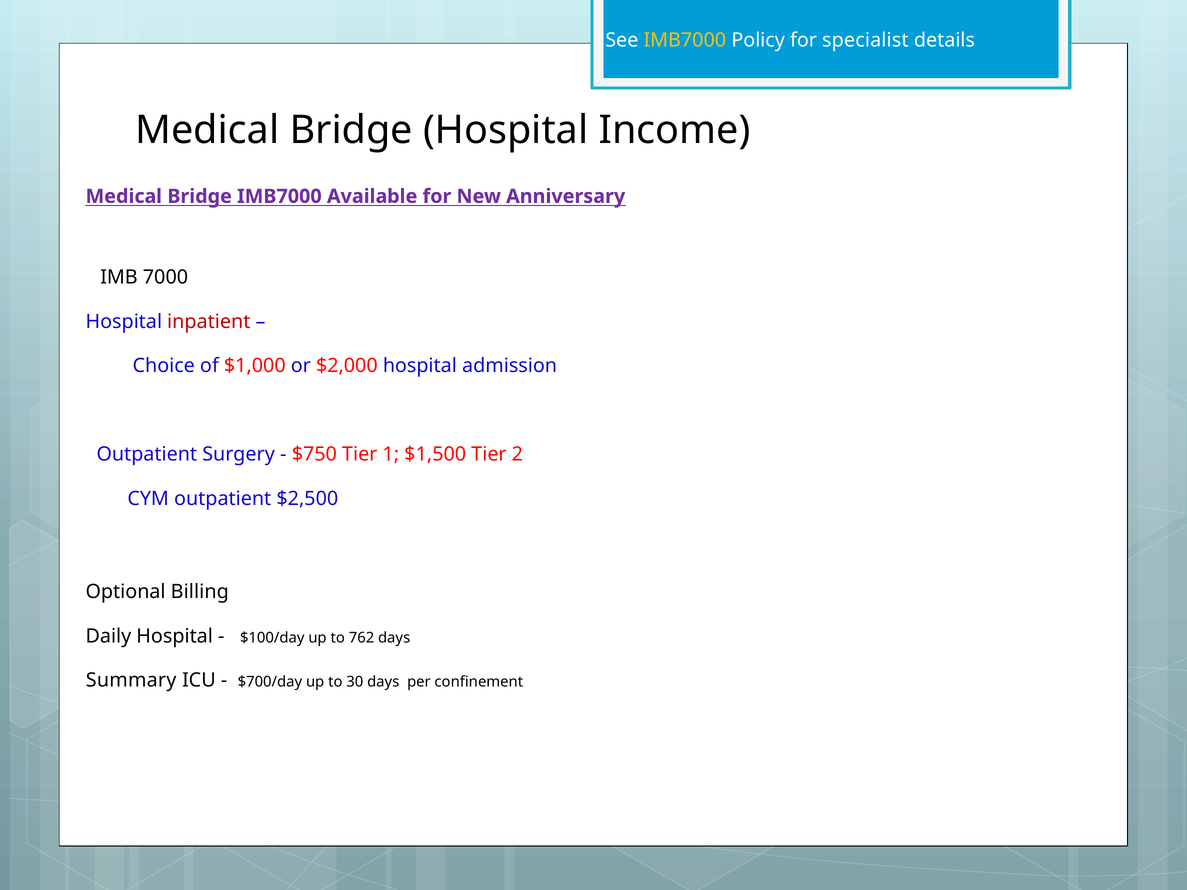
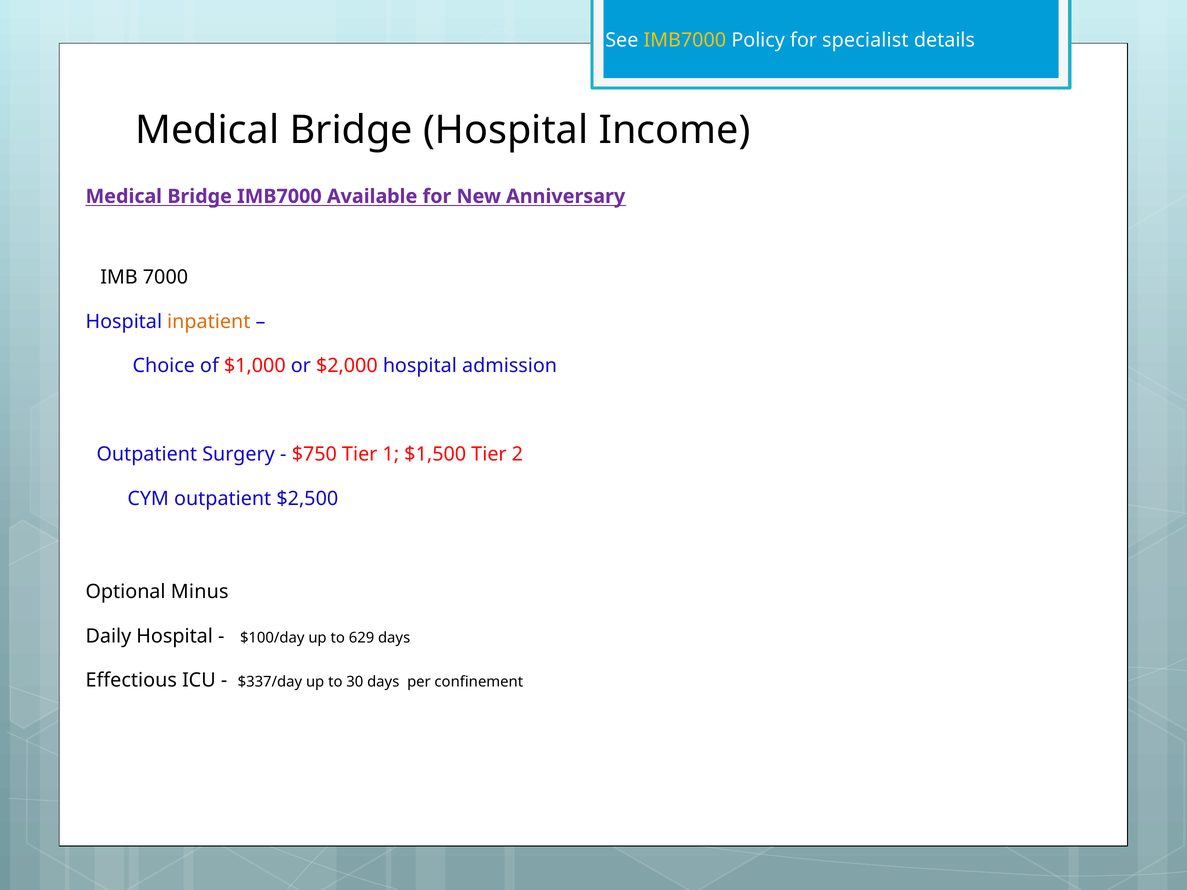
inpatient colour: red -> orange
Billing: Billing -> Minus
762: 762 -> 629
Summary: Summary -> Effectious
$700/day: $700/day -> $337/day
